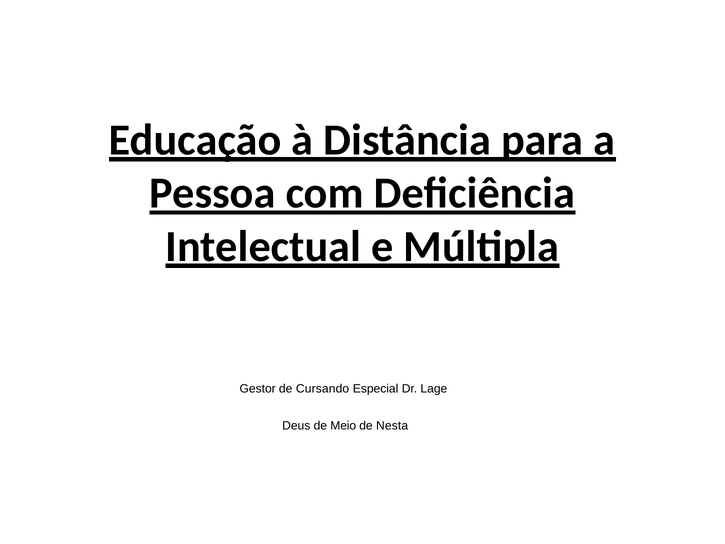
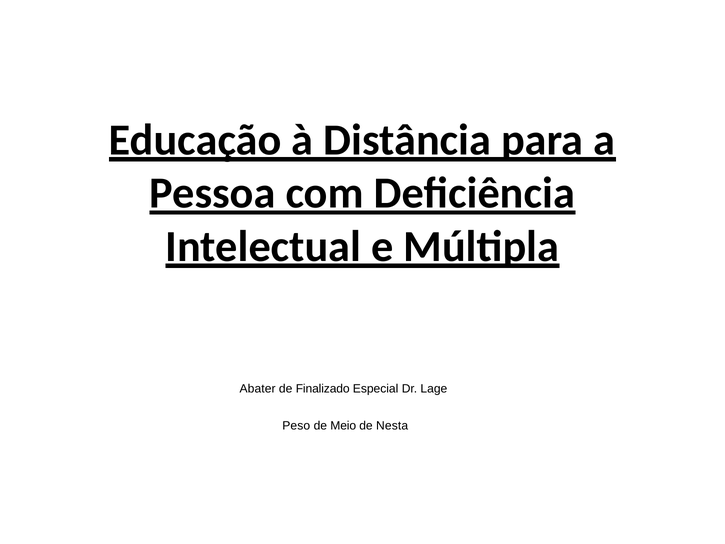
Gestor: Gestor -> Abater
Cursando: Cursando -> Finalizado
Deus: Deus -> Peso
